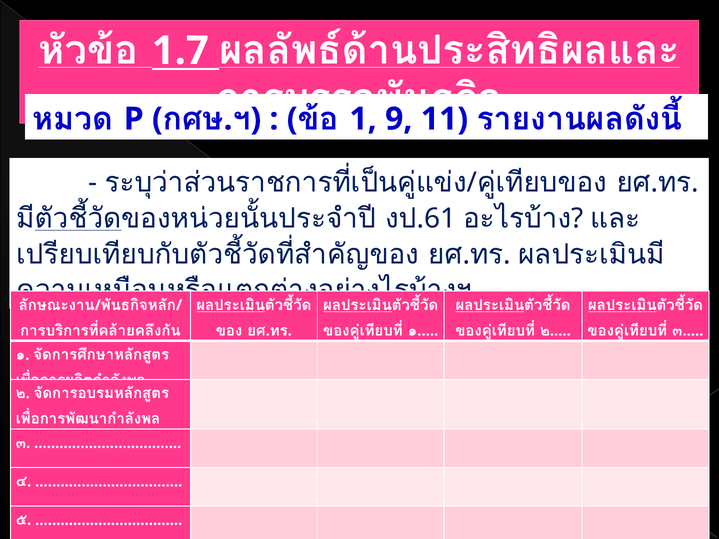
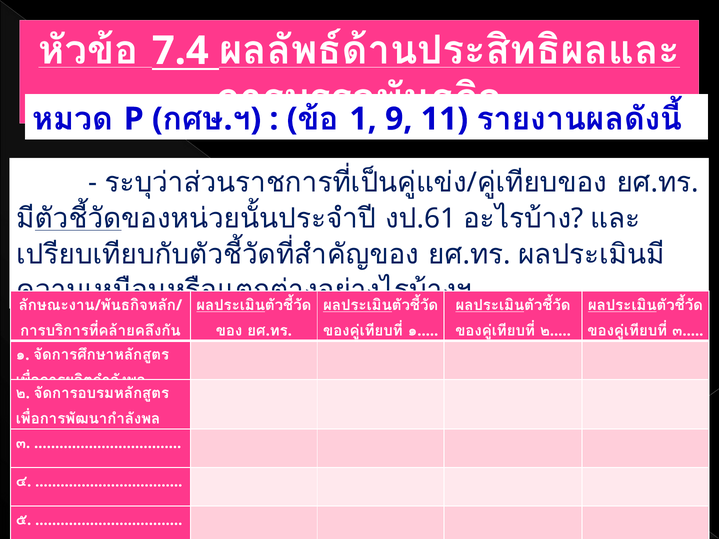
1.7: 1.7 -> 7.4
